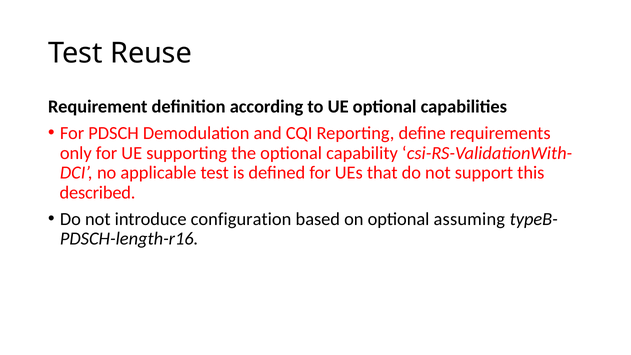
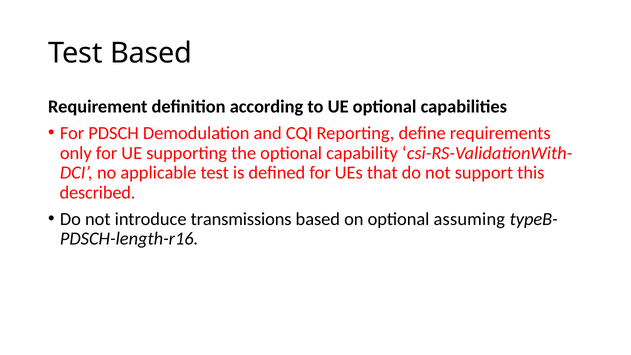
Test Reuse: Reuse -> Based
configuration: configuration -> transmissions
